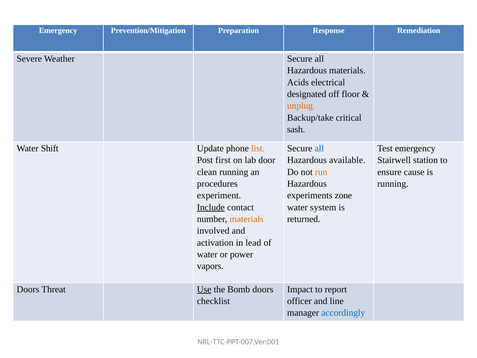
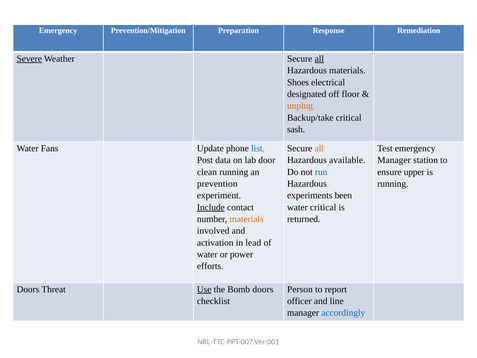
Severe underline: none -> present
all at (319, 59) underline: none -> present
Acids: Acids -> Shoes
Shift: Shift -> Fans
list colour: orange -> blue
all at (319, 148) colour: blue -> orange
first: first -> data
Stairwell at (394, 160): Stairwell -> Manager
run colour: orange -> blue
cause: cause -> upper
procedures: procedures -> prevention
zone: zone -> been
water system: system -> critical
vapors: vapors -> efforts
Impact: Impact -> Person
